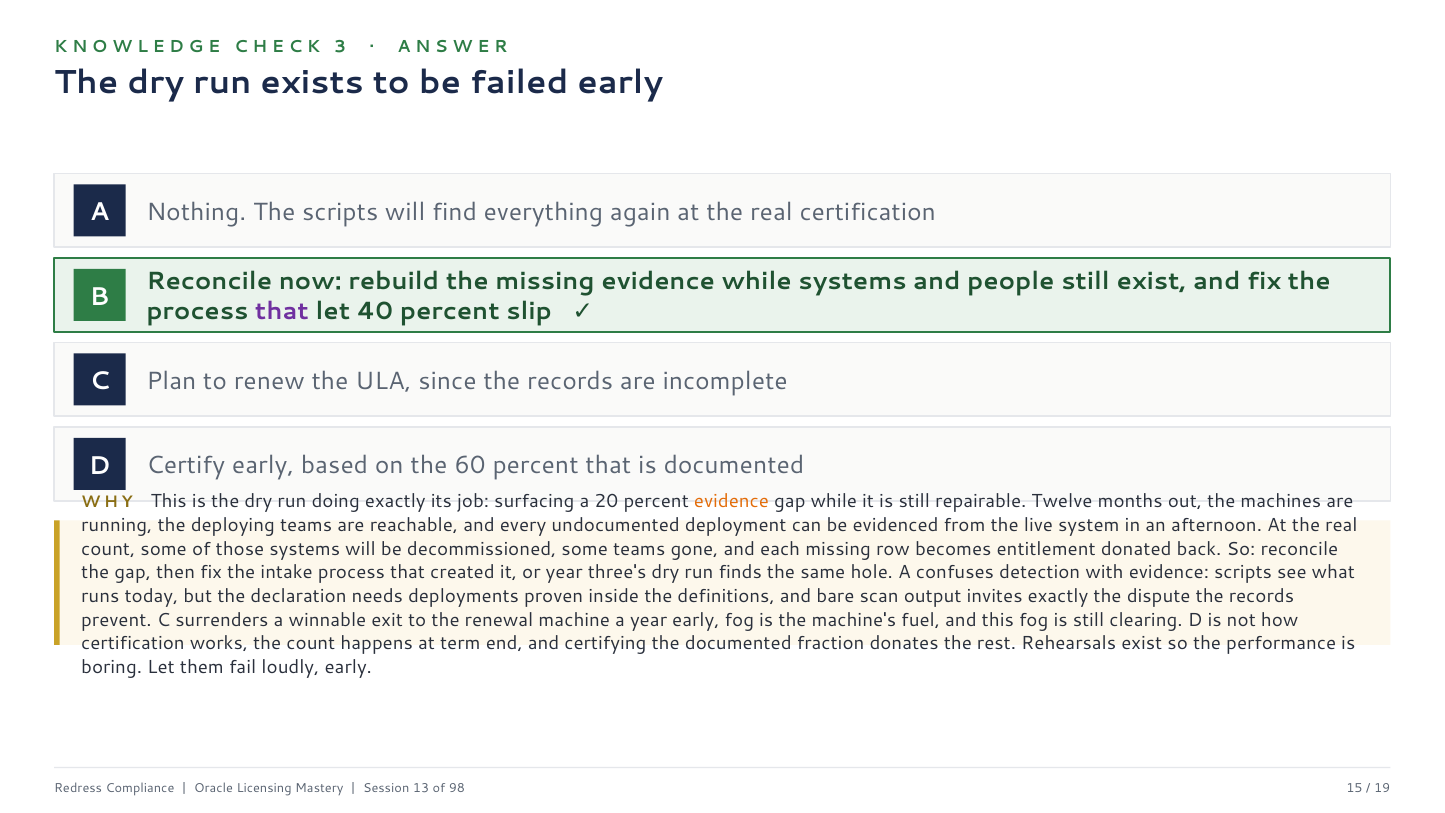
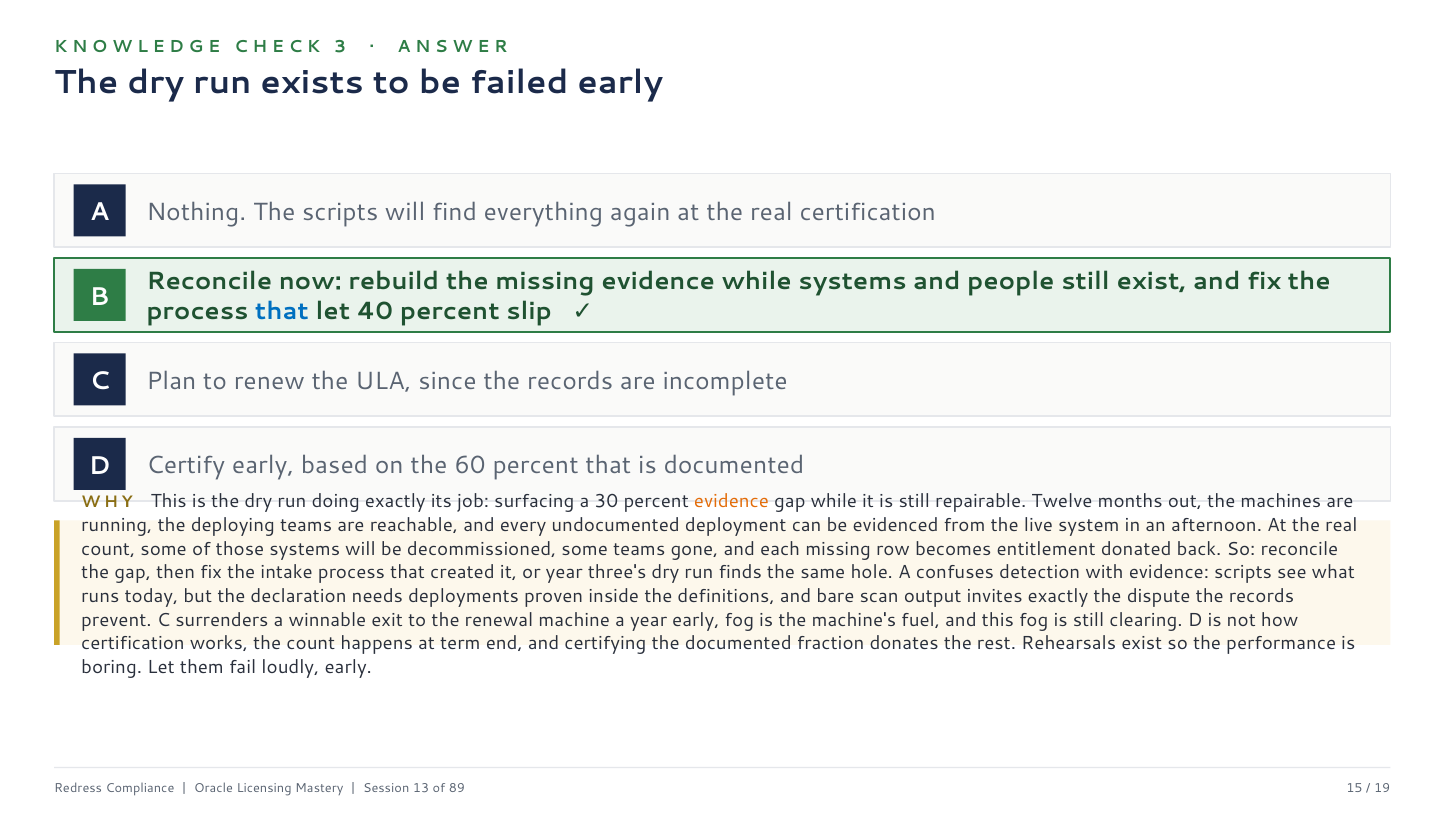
that at (282, 311) colour: purple -> blue
20: 20 -> 30
98: 98 -> 89
